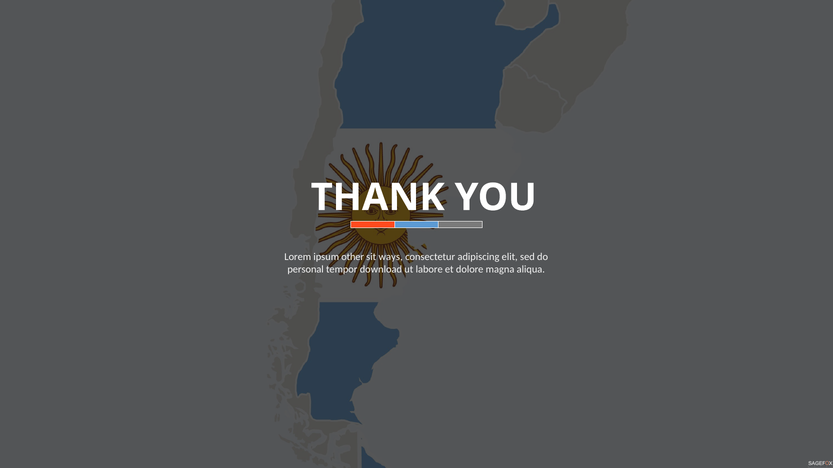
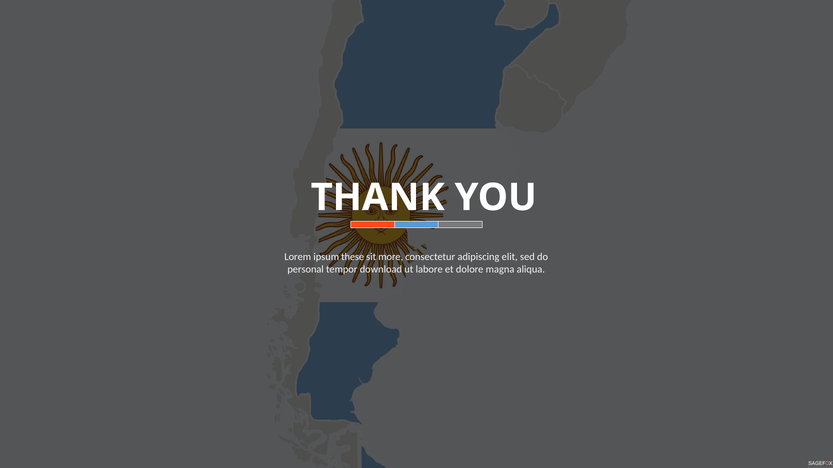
other: other -> these
ways: ways -> more
